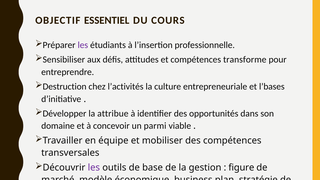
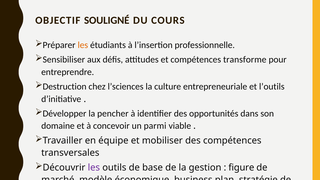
ESSENTIEL: ESSENTIEL -> SOULIGNÉ
les at (83, 45) colour: purple -> orange
l’activités: l’activités -> l’sciences
l’bases: l’bases -> l’outils
attribue: attribue -> pencher
